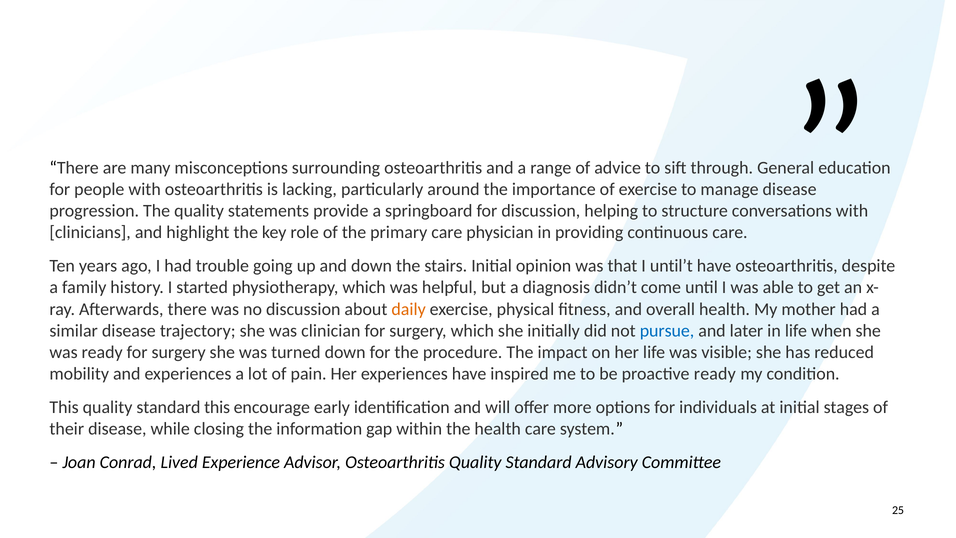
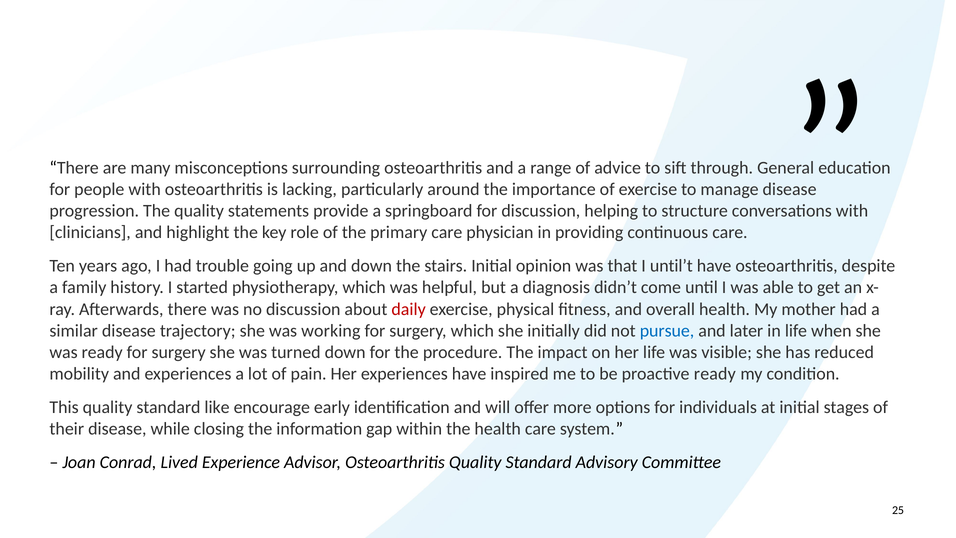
daily colour: orange -> red
clinician: clinician -> working
standard this: this -> like
